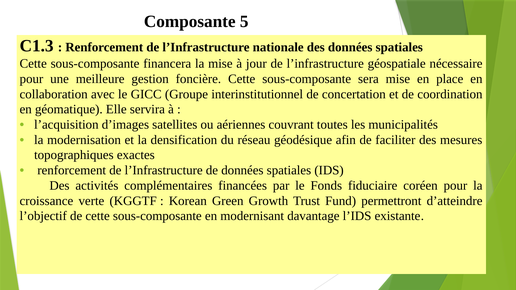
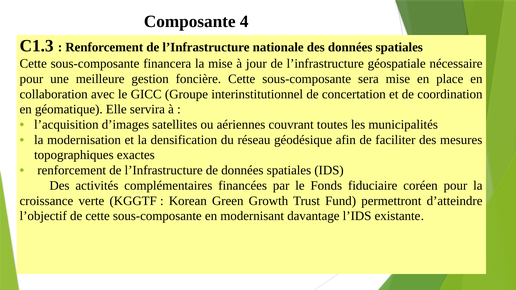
5: 5 -> 4
